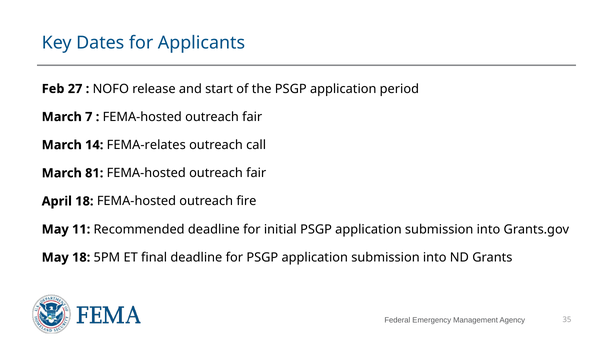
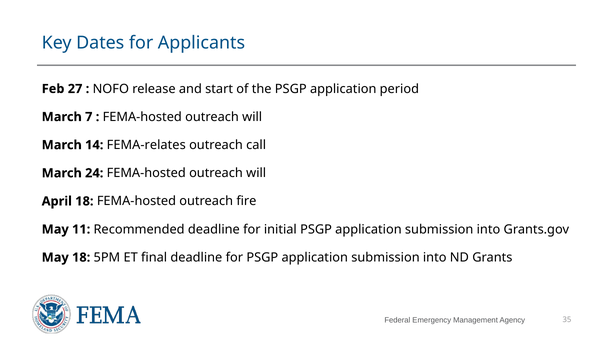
fair at (252, 117): fair -> will
81: 81 -> 24
fair at (256, 173): fair -> will
